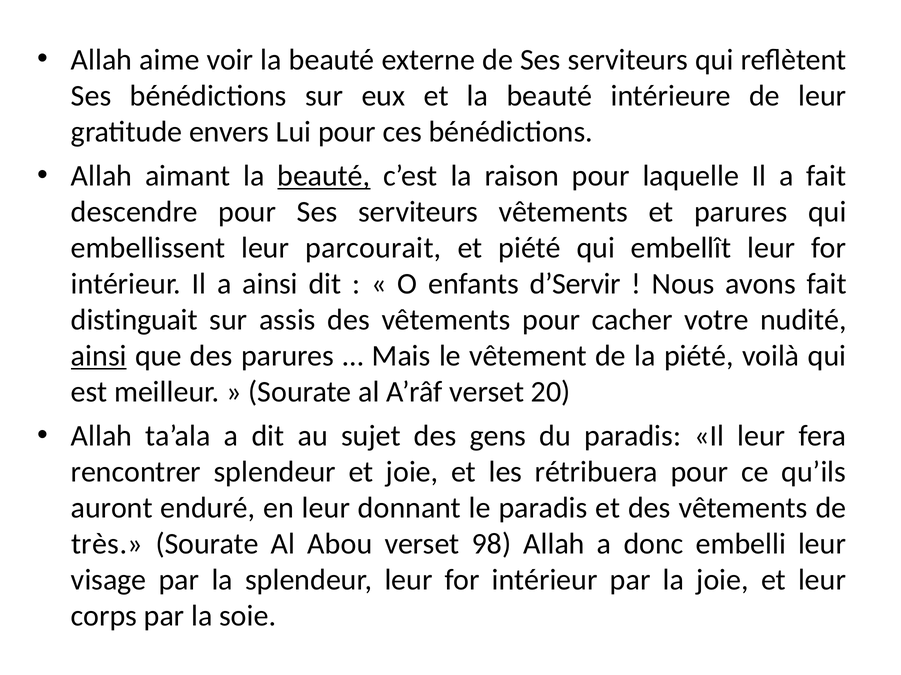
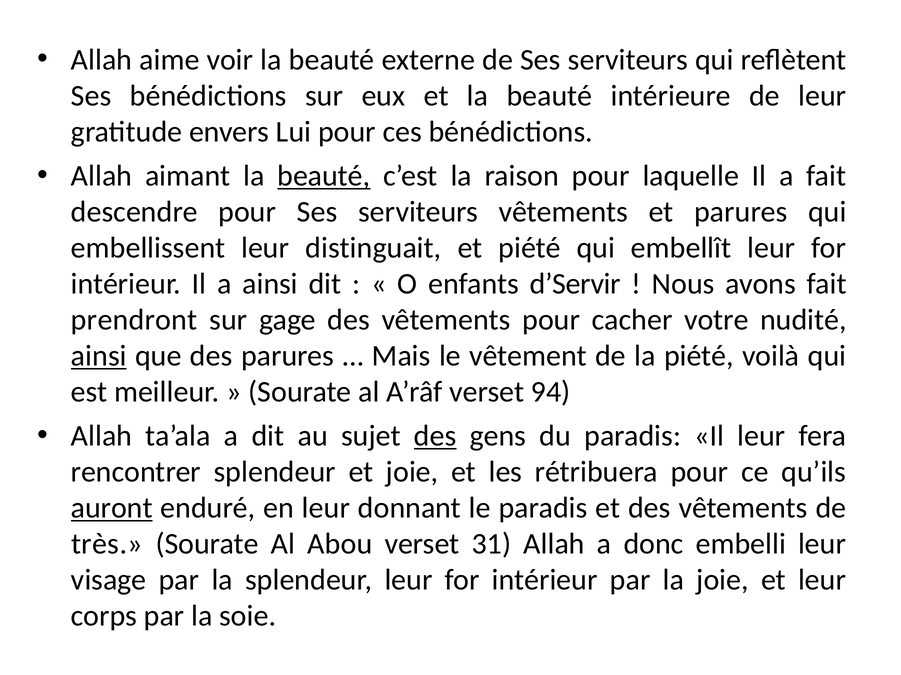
parcourait: parcourait -> distinguait
distinguait: distinguait -> prendront
assis: assis -> gage
20: 20 -> 94
des at (435, 436) underline: none -> present
auront underline: none -> present
98: 98 -> 31
